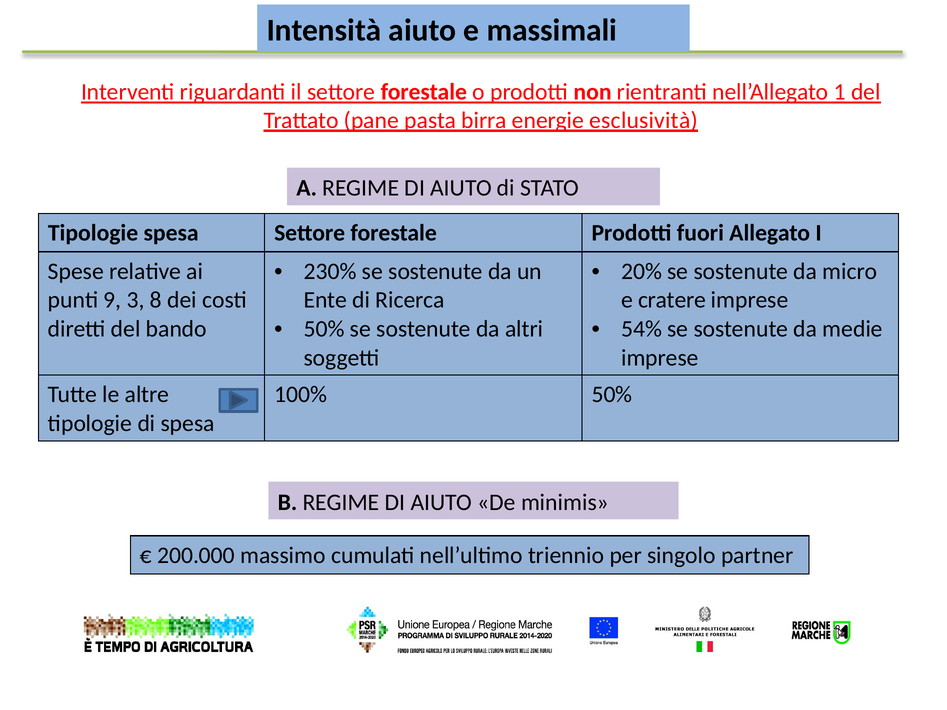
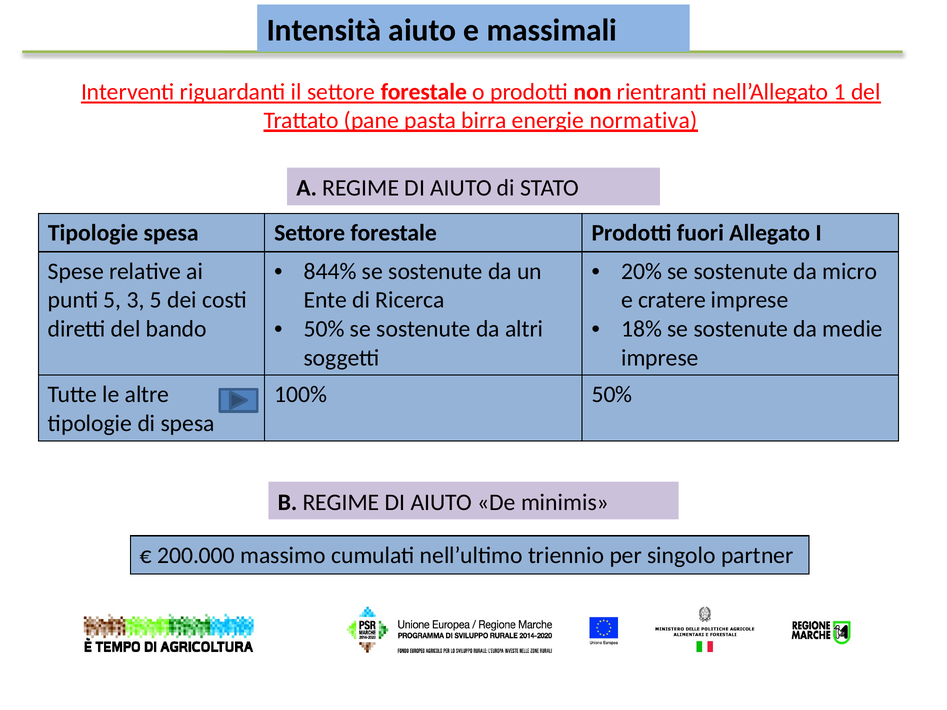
esclusività: esclusività -> normativa
230%: 230% -> 844%
punti 9: 9 -> 5
3 8: 8 -> 5
54%: 54% -> 18%
